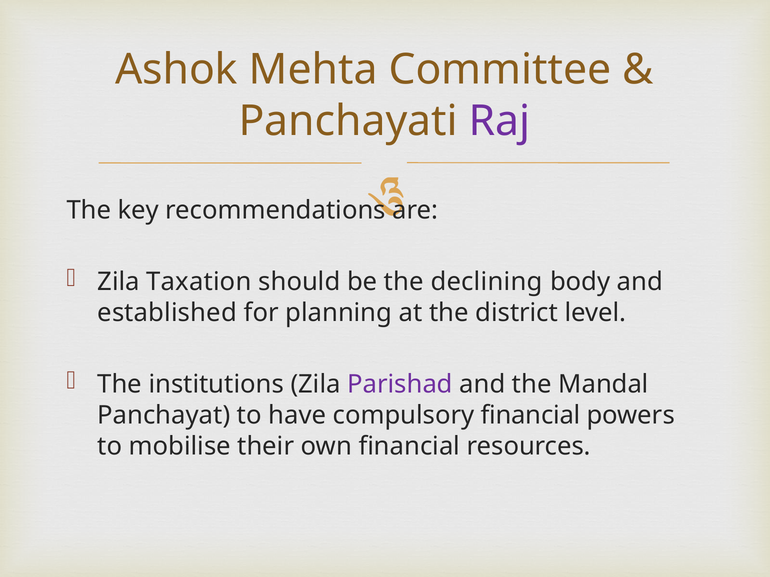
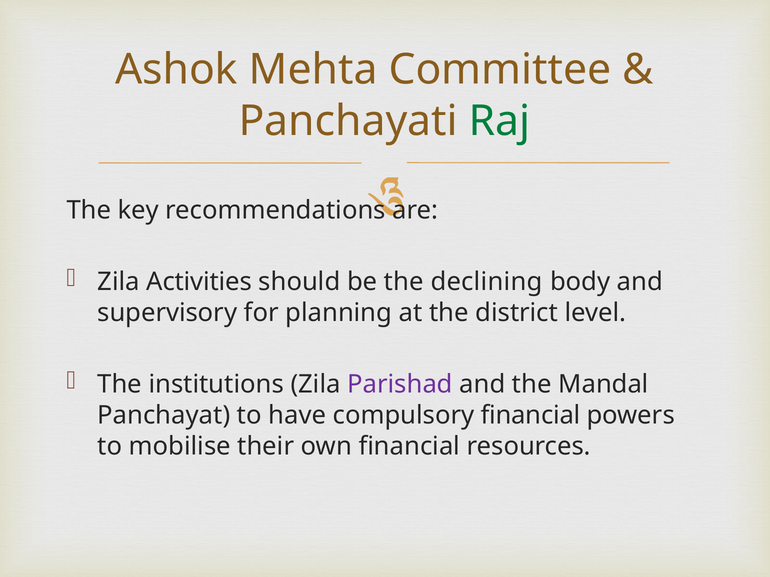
Raj colour: purple -> green
Taxation: Taxation -> Activities
established: established -> supervisory
